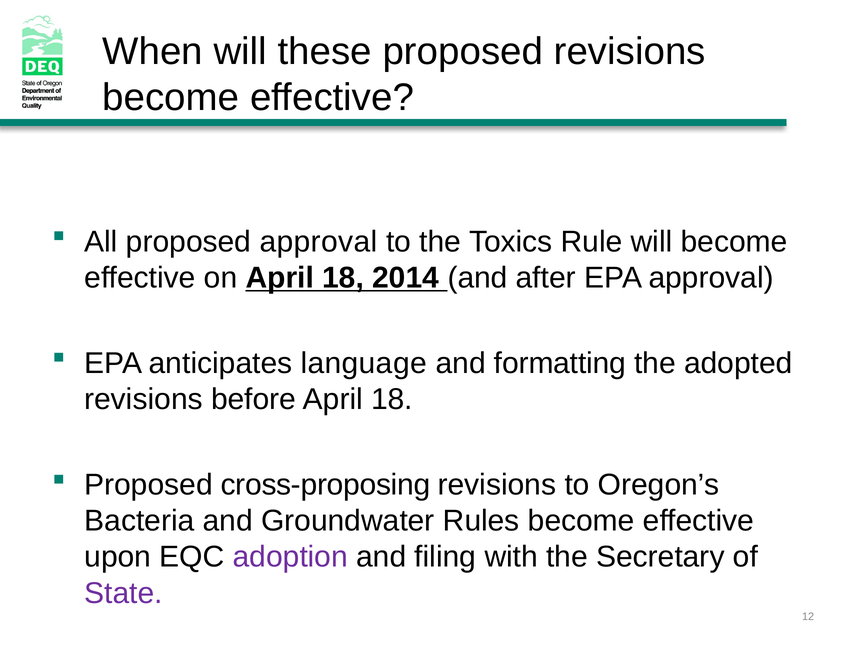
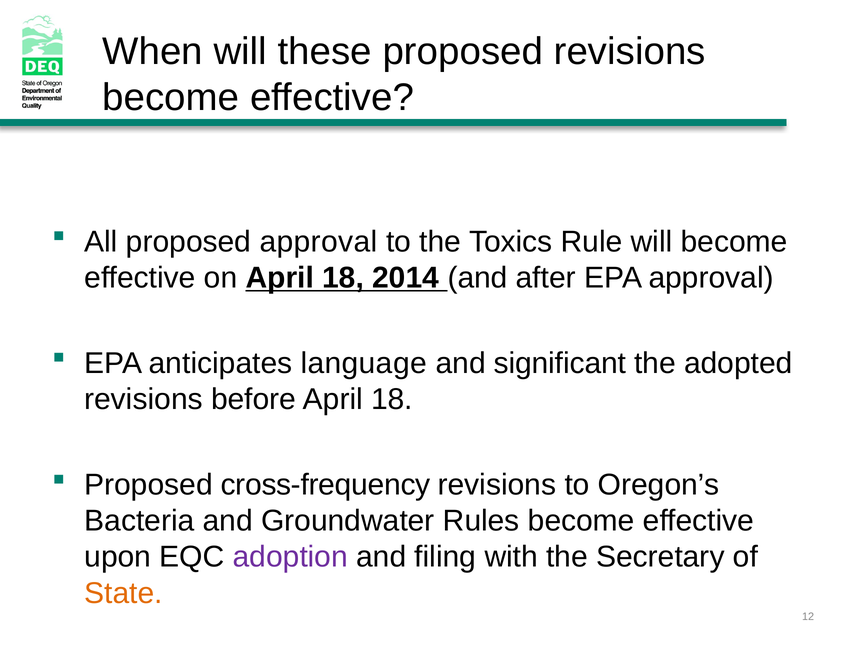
formatting: formatting -> significant
cross-proposing: cross-proposing -> cross-frequency
State colour: purple -> orange
